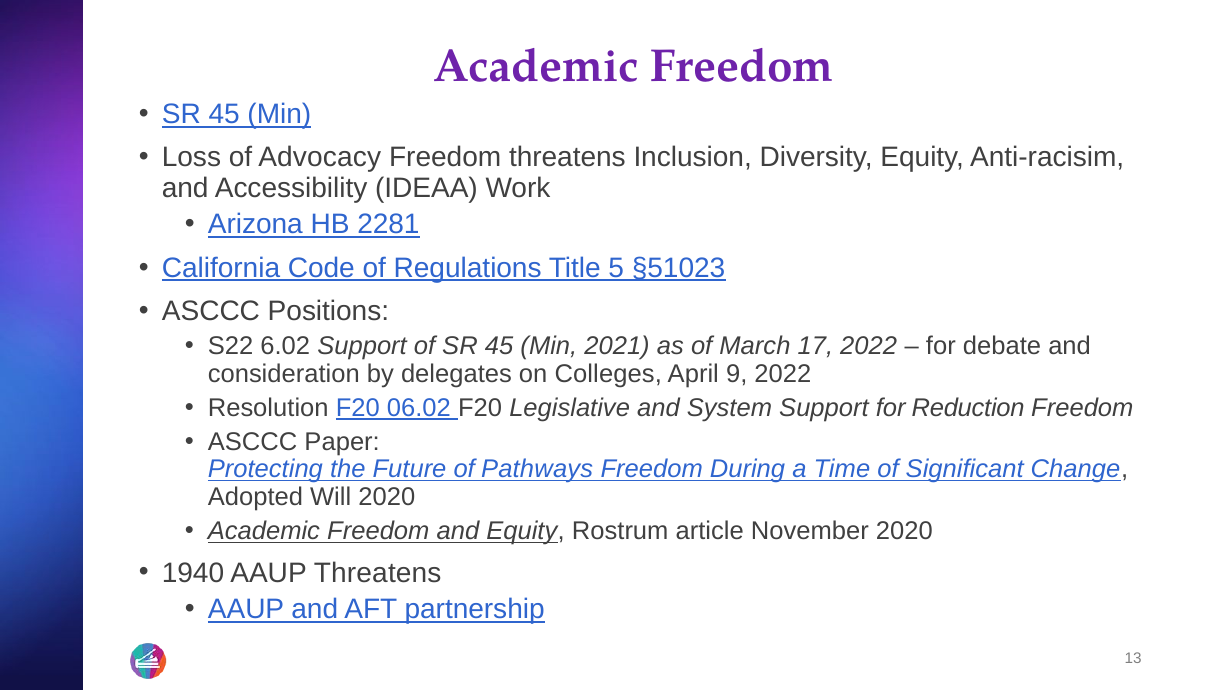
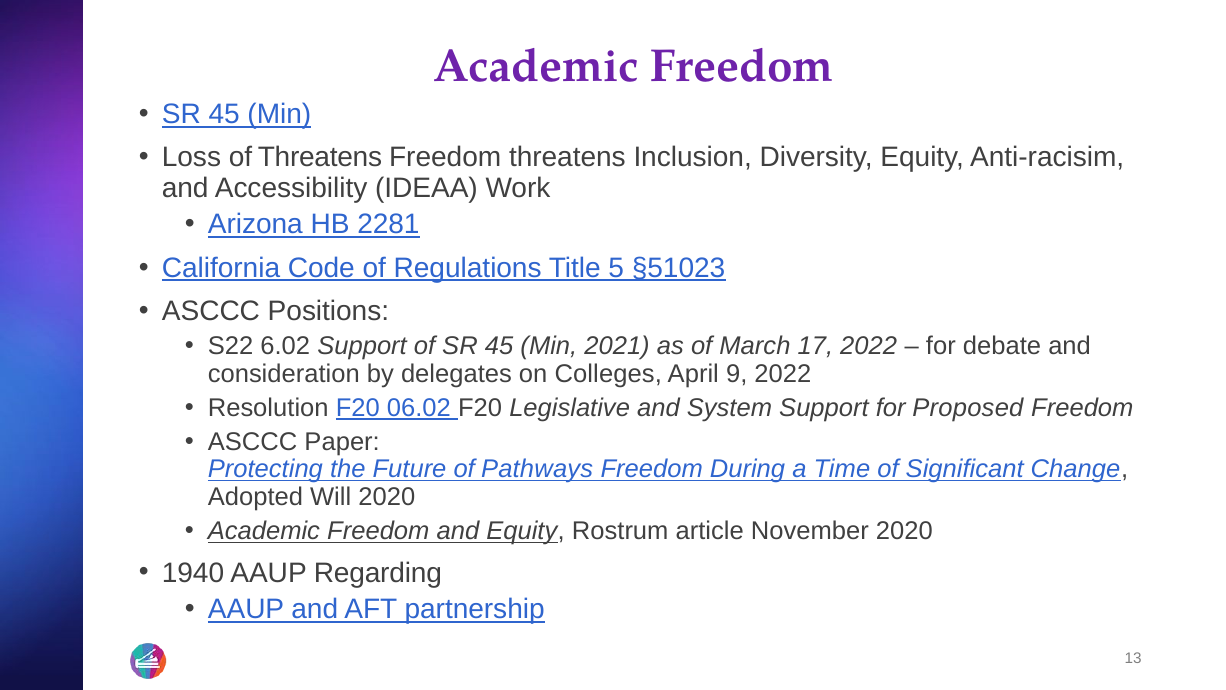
of Advocacy: Advocacy -> Threatens
Reduction: Reduction -> Proposed
AAUP Threatens: Threatens -> Regarding
